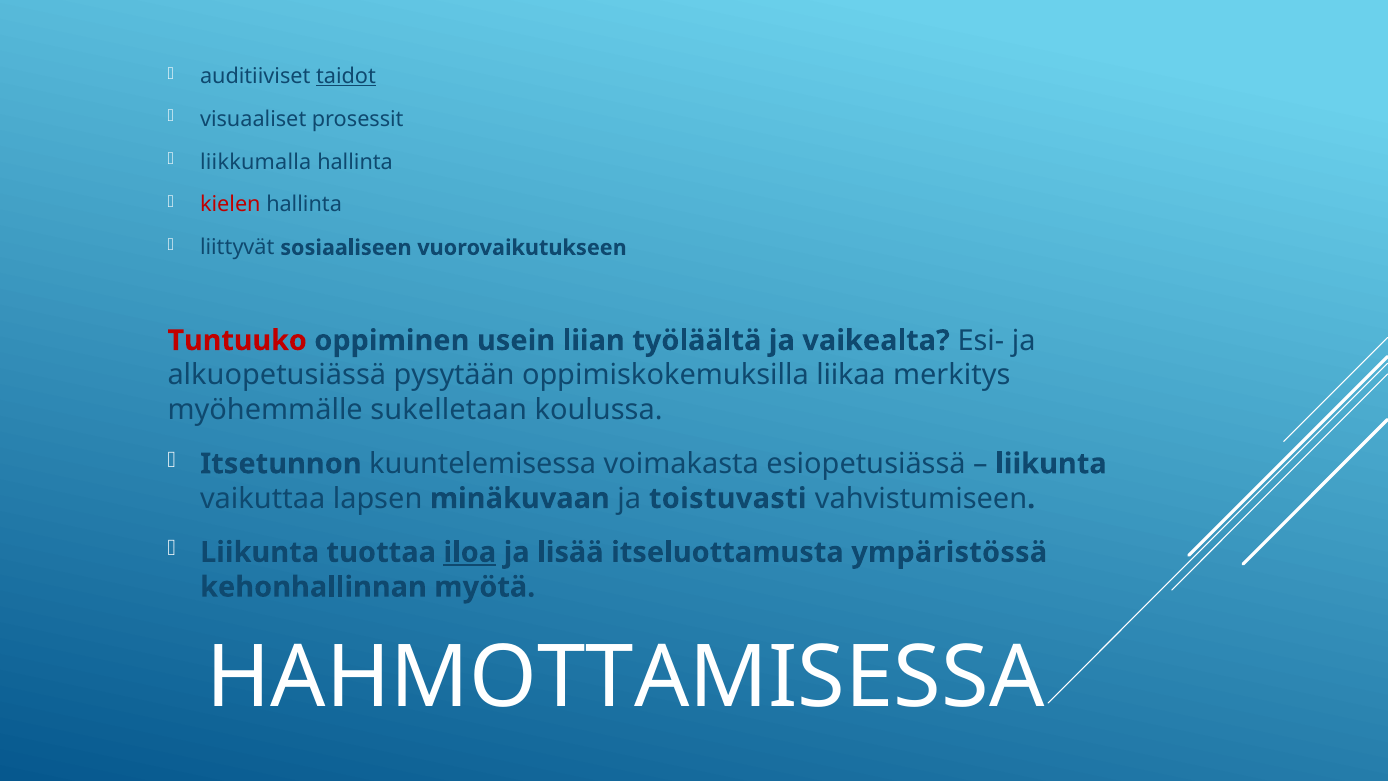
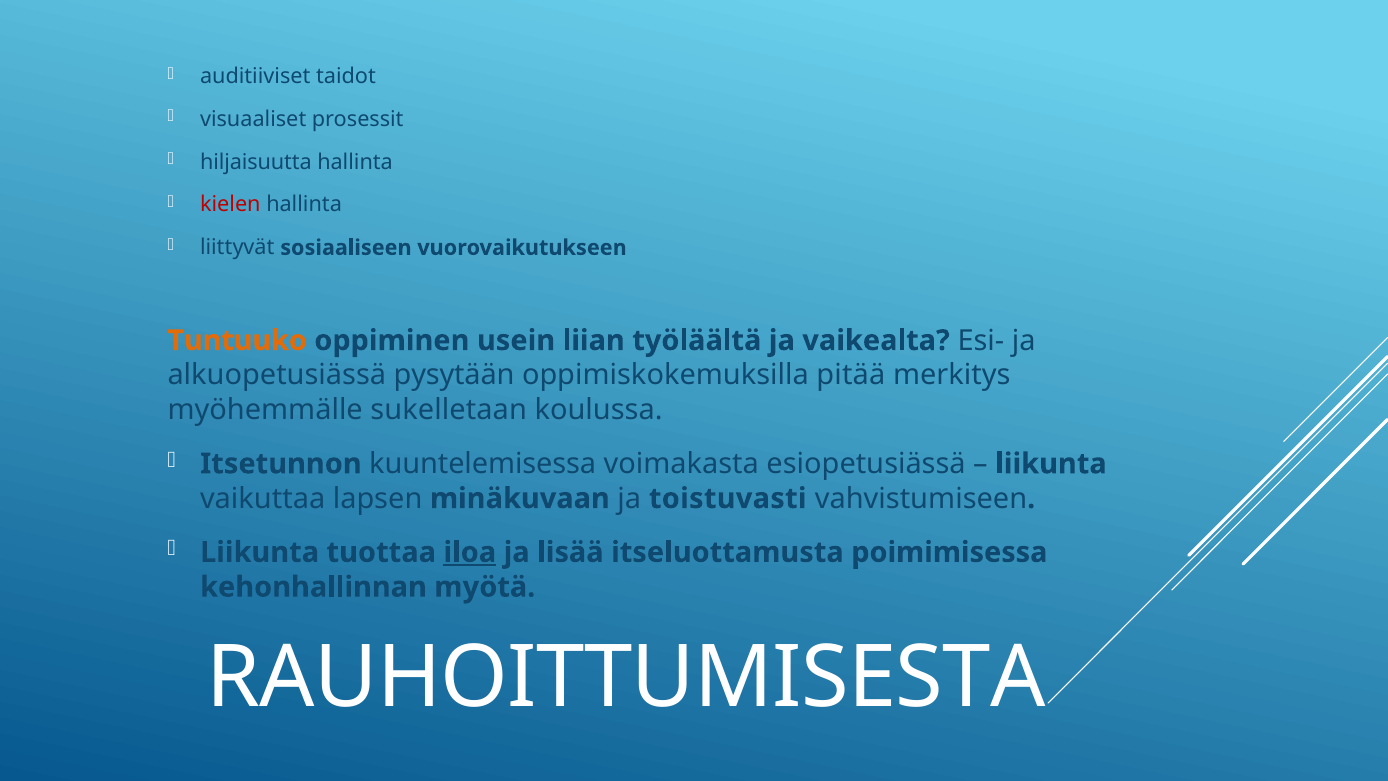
taidot underline: present -> none
liikkumalla: liikkumalla -> hiljaisuutta
Tuntuuko colour: red -> orange
liikaa: liikaa -> pitää
ympäristössä: ympäristössä -> poimimisessa
HAHMOTTAMISESSA: HAHMOTTAMISESSA -> RAUHOITTUMISESTA
